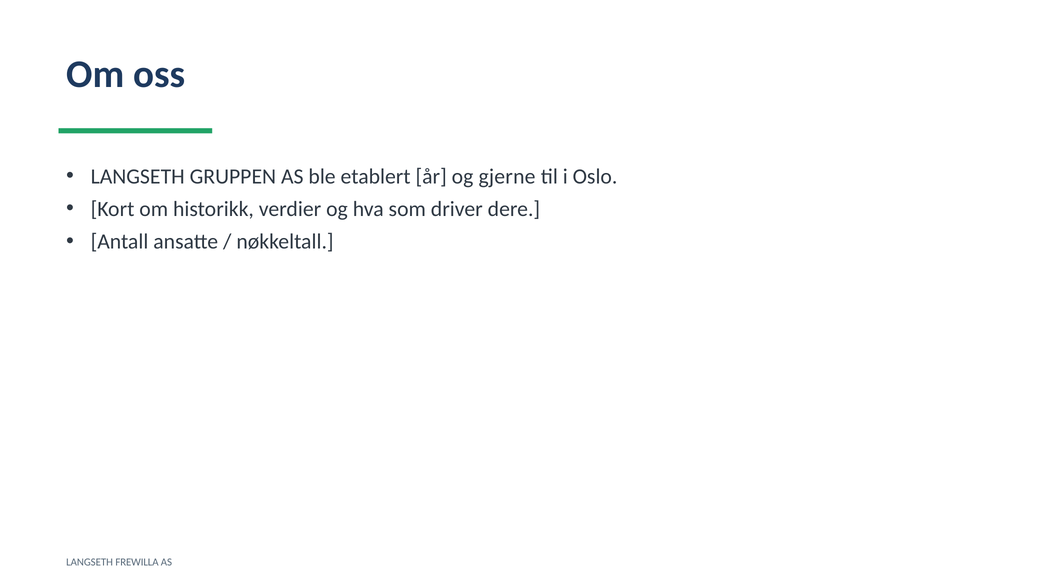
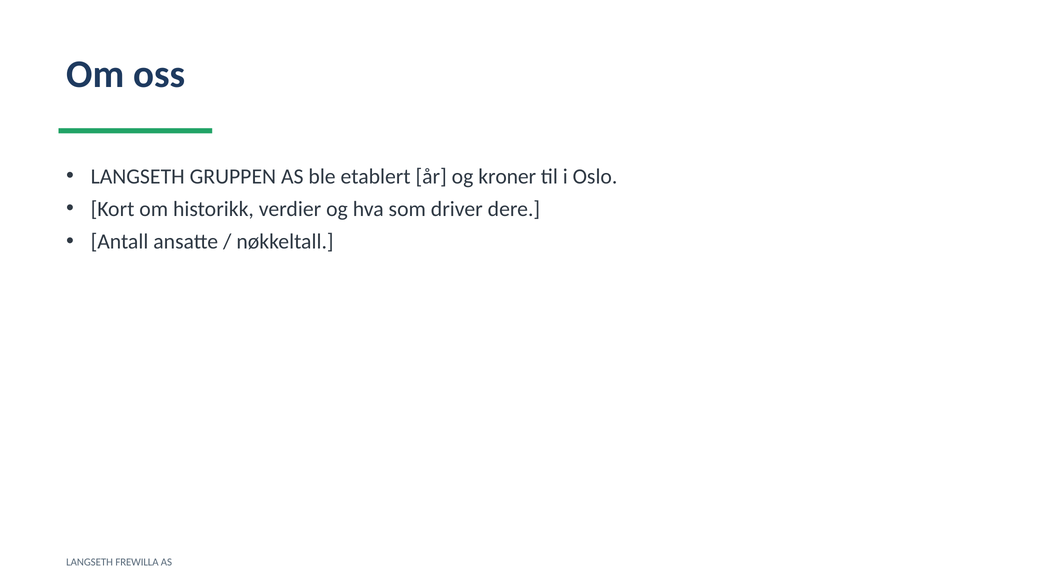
gjerne: gjerne -> kroner
